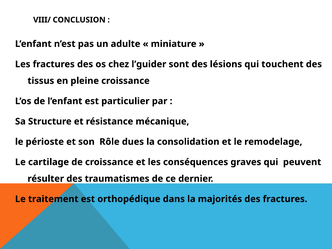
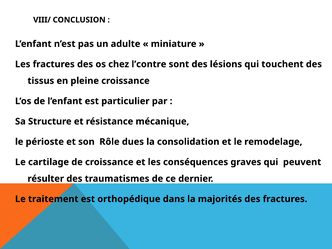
l’guider: l’guider -> l’contre
